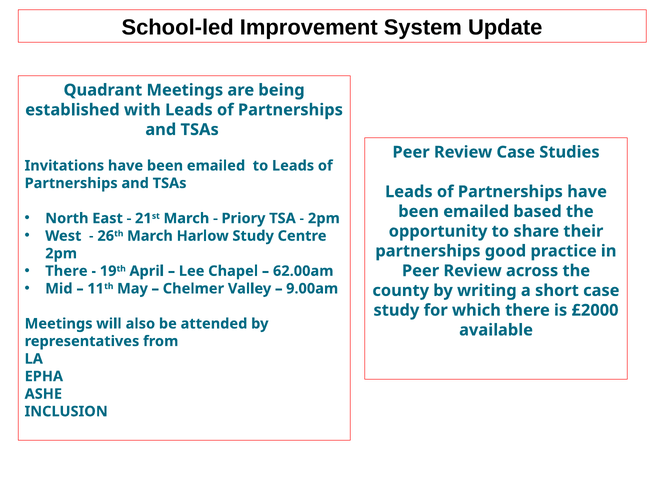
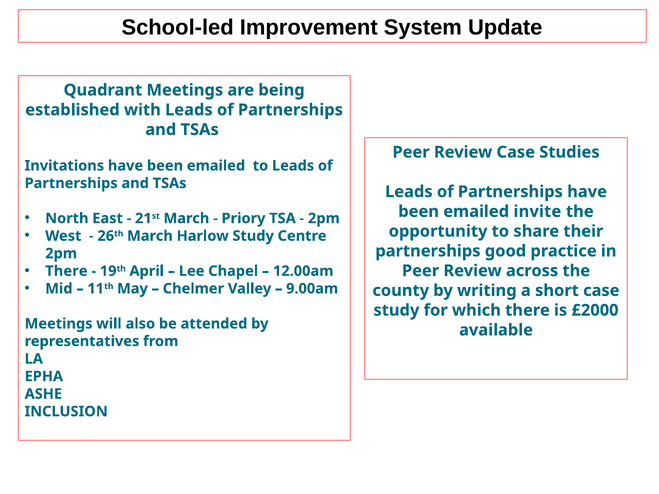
based: based -> invite
62.00am: 62.00am -> 12.00am
